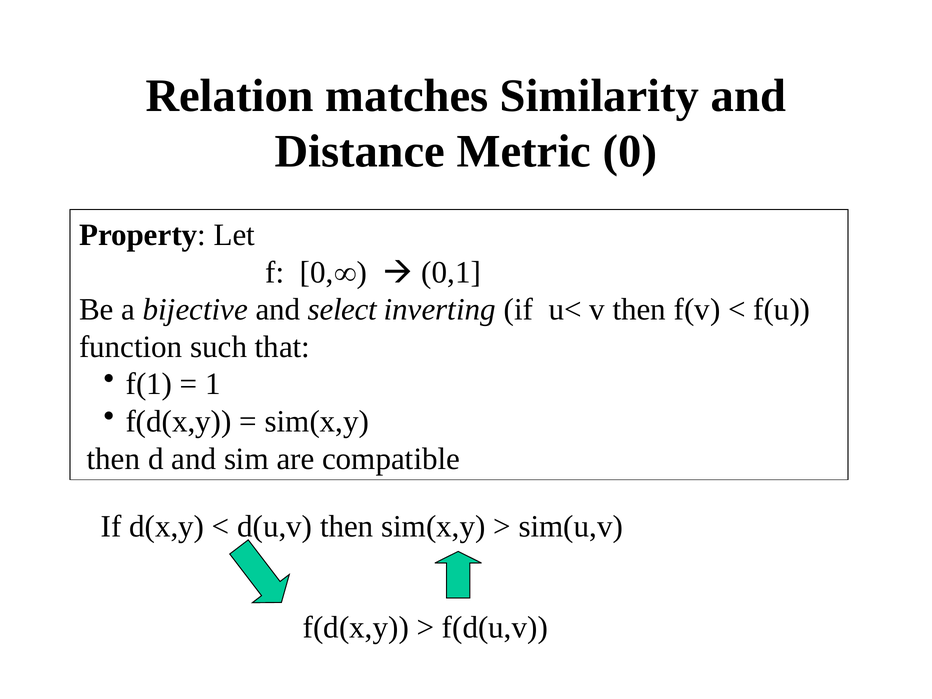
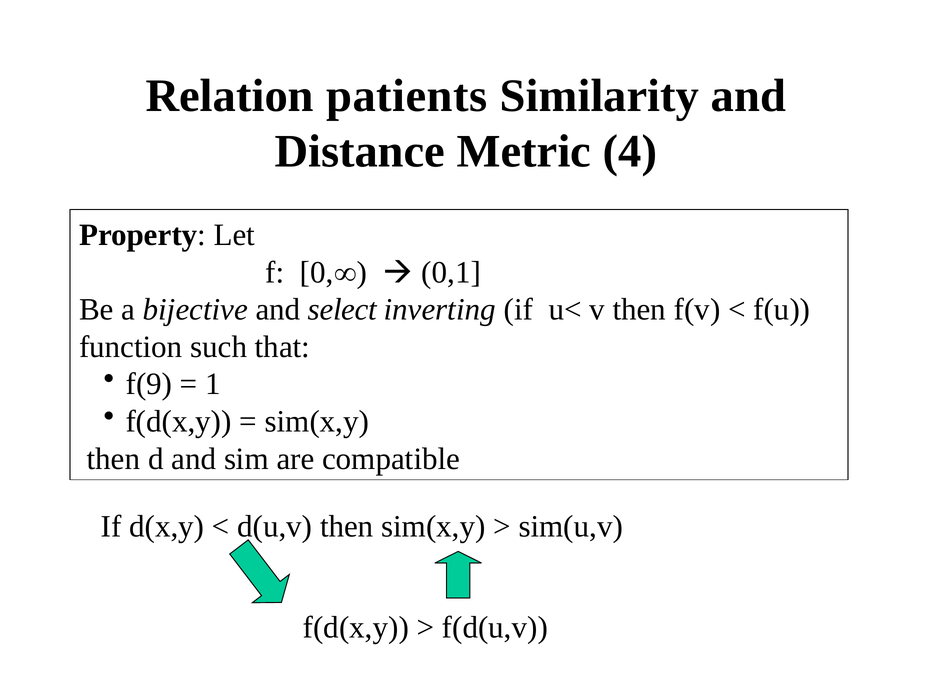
matches: matches -> patients
Metric 0: 0 -> 4
f(1: f(1 -> f(9
